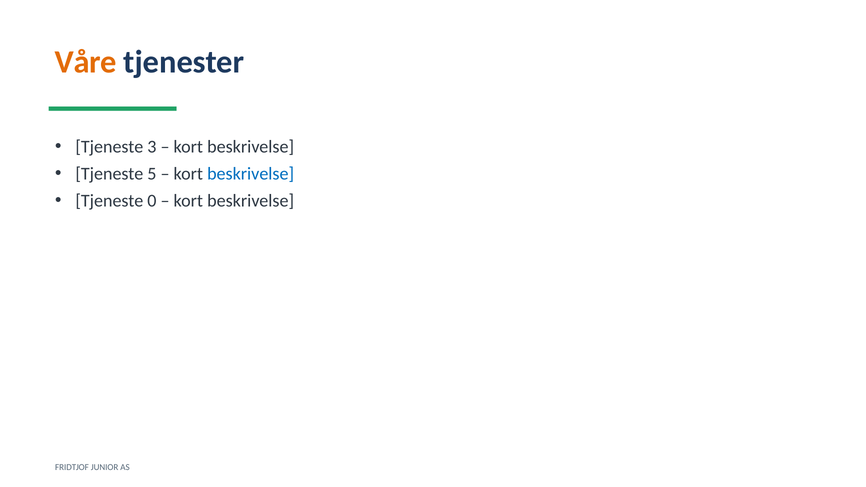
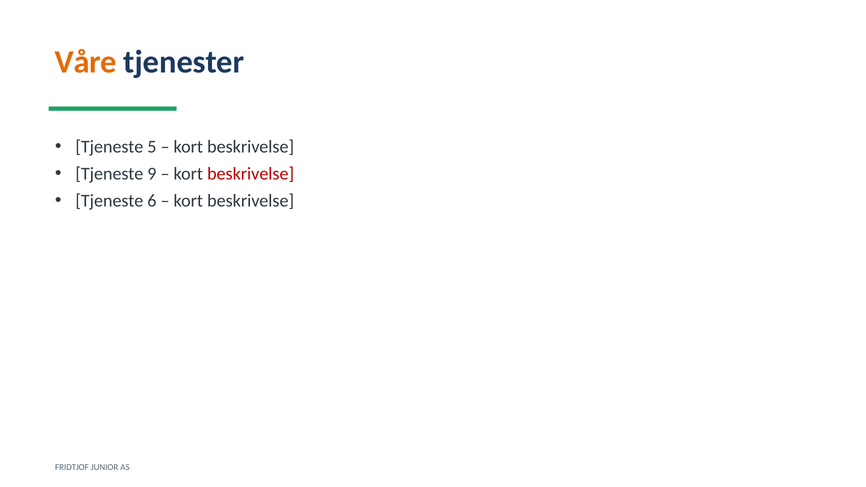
3: 3 -> 5
5: 5 -> 9
beskrivelse at (251, 174) colour: blue -> red
0: 0 -> 6
